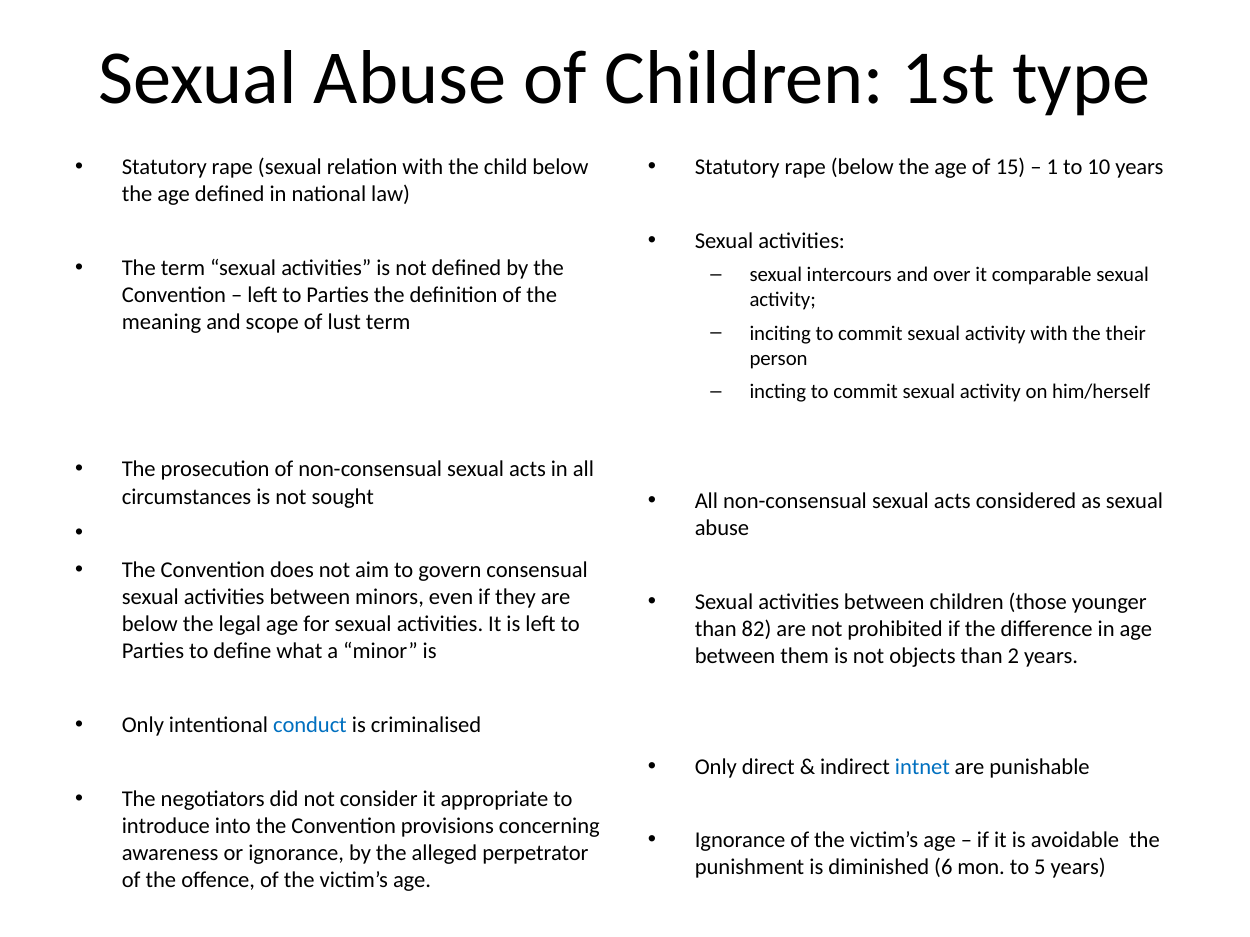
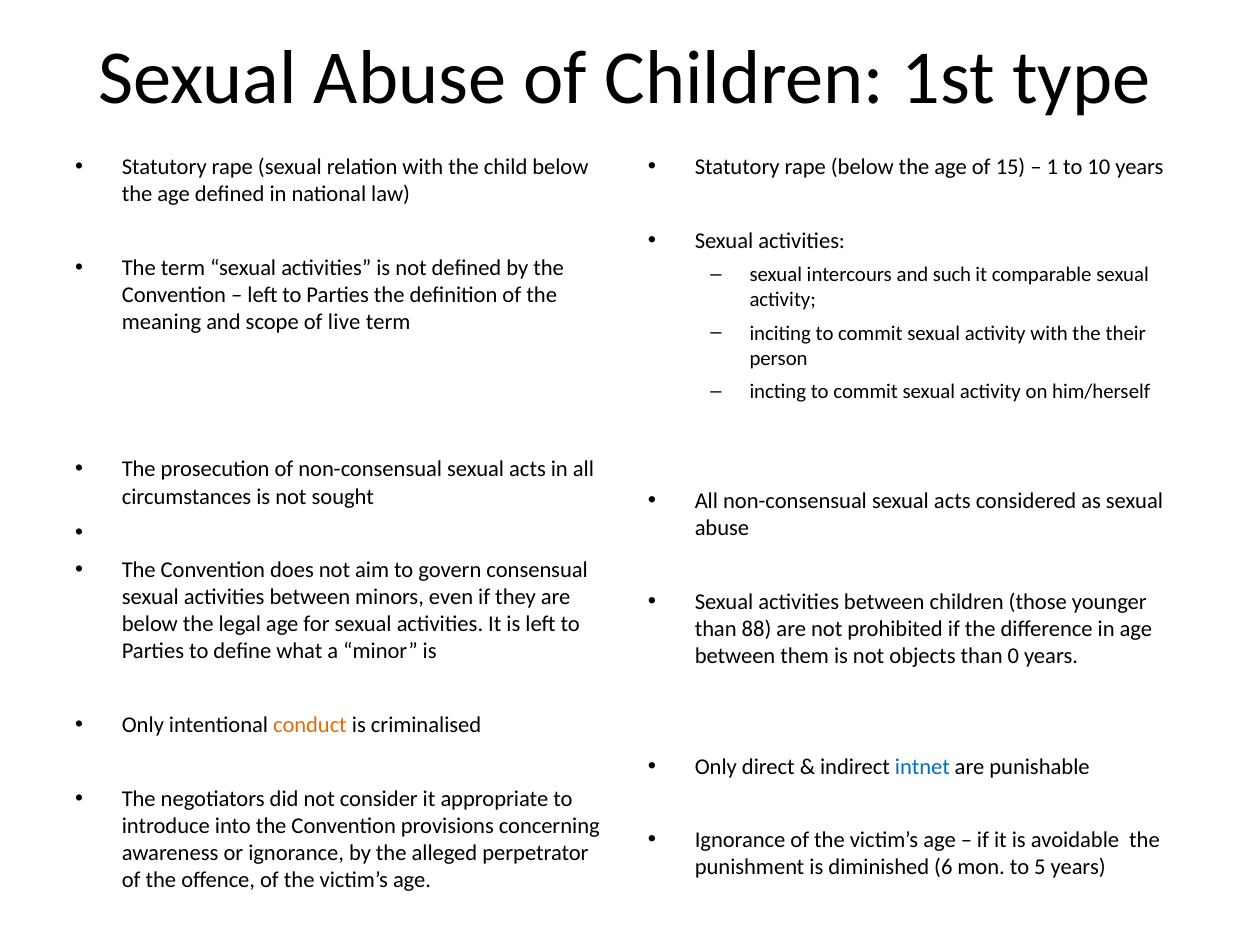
over: over -> such
lust: lust -> live
82: 82 -> 88
2: 2 -> 0
conduct colour: blue -> orange
